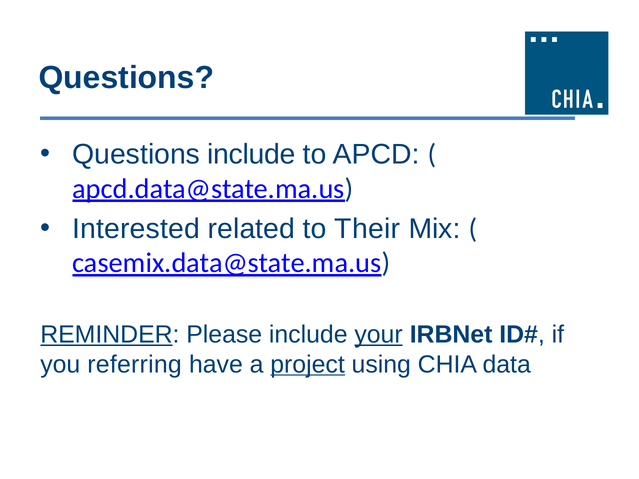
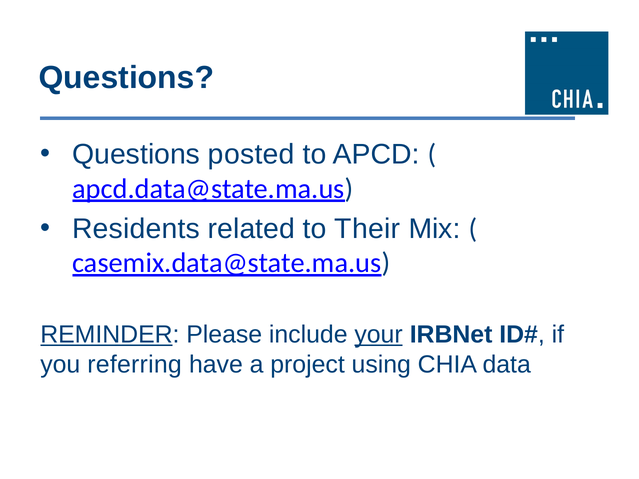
Questions include: include -> posted
Interested: Interested -> Residents
project underline: present -> none
